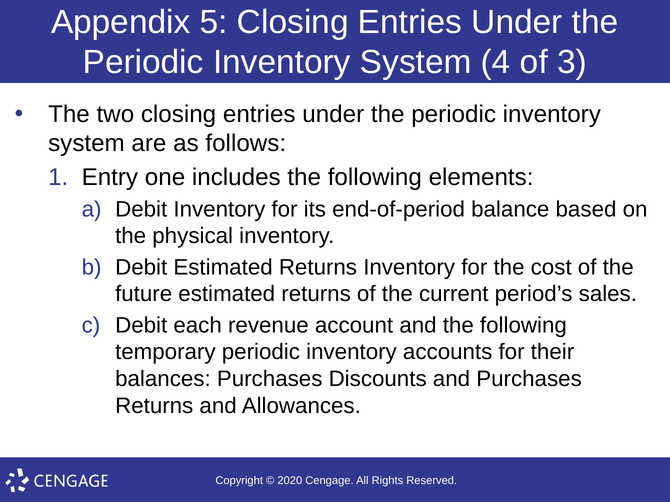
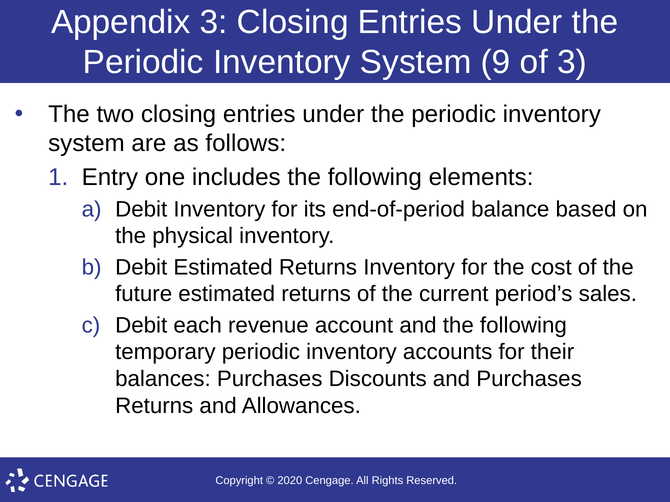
Appendix 5: 5 -> 3
4: 4 -> 9
